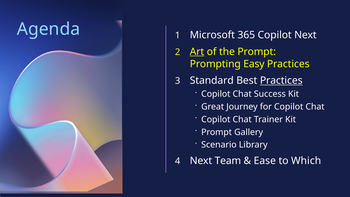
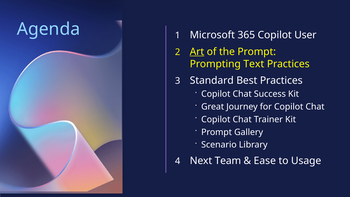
Copilot Next: Next -> User
Easy: Easy -> Text
Practices at (281, 81) underline: present -> none
Which: Which -> Usage
